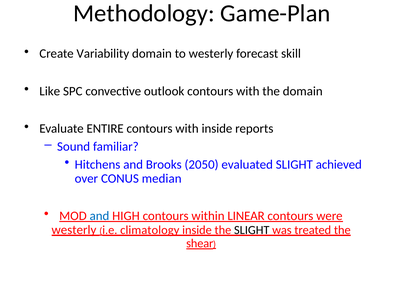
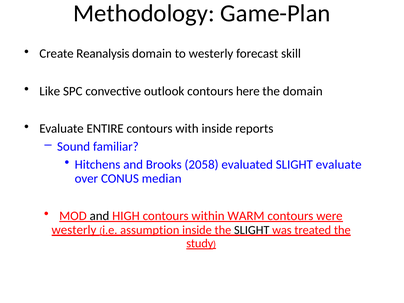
Variability: Variability -> Reanalysis
outlook contours with: with -> here
2050: 2050 -> 2058
SLIGHT achieved: achieved -> evaluate
and at (99, 216) colour: blue -> black
LINEAR: LINEAR -> WARM
climatology: climatology -> assumption
shear: shear -> study
